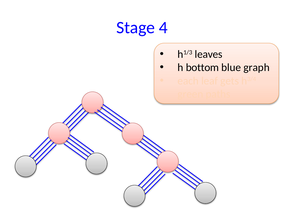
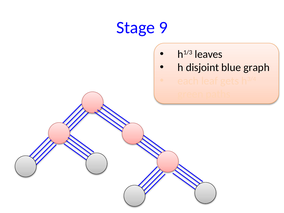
4: 4 -> 9
bottom: bottom -> disjoint
